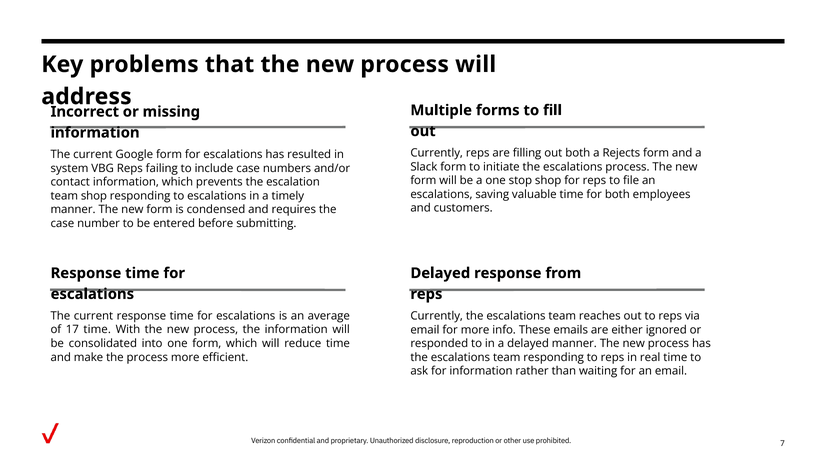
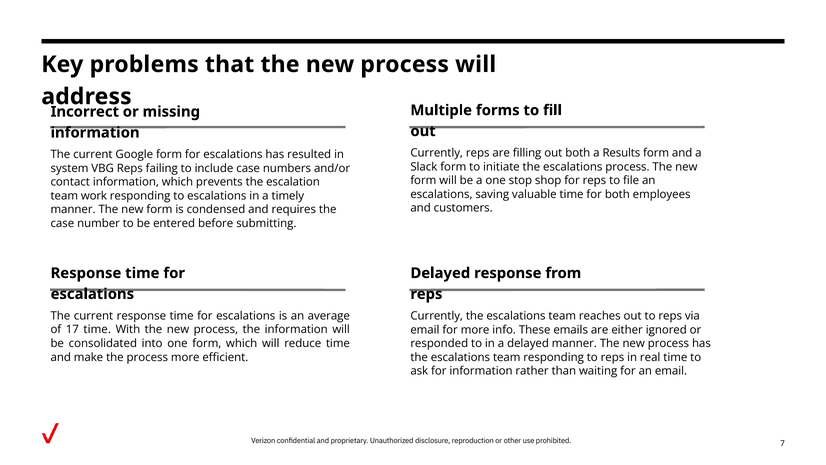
Rejects: Rejects -> Results
team shop: shop -> work
